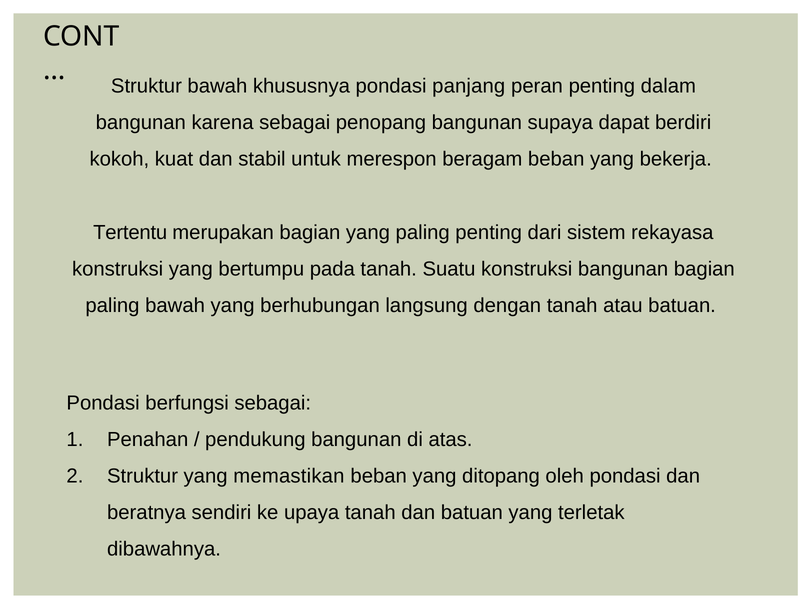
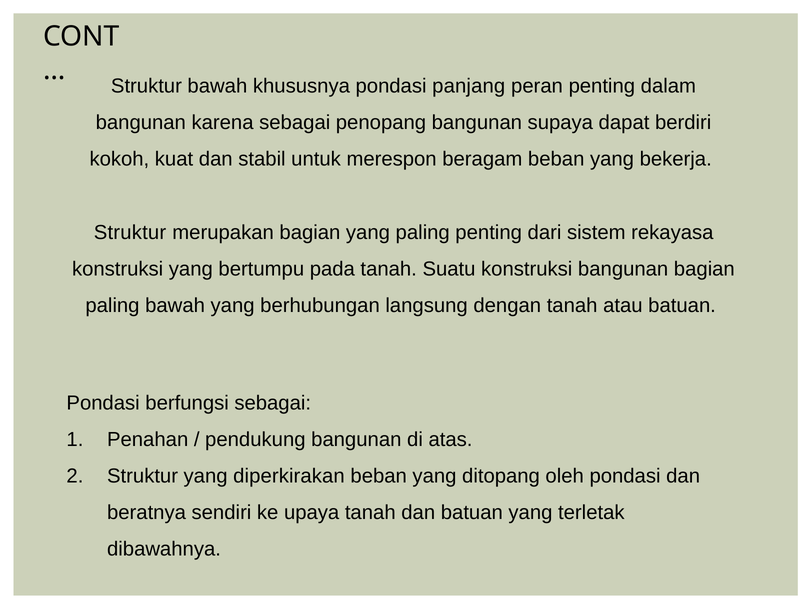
Tertentu at (130, 232): Tertentu -> Struktur
memastikan: memastikan -> diperkirakan
